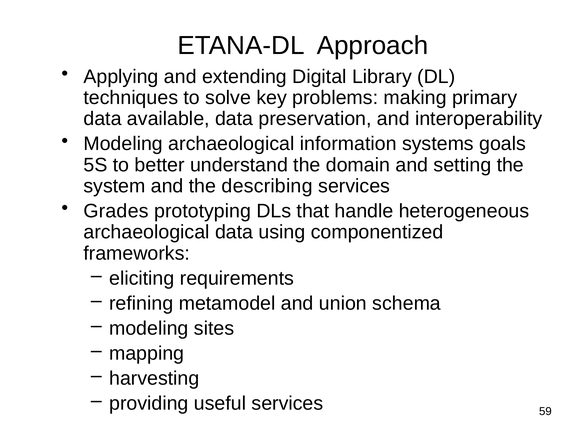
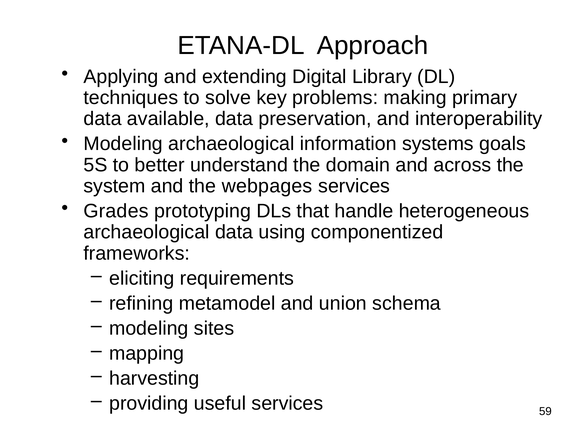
setting: setting -> across
describing: describing -> webpages
